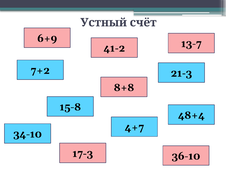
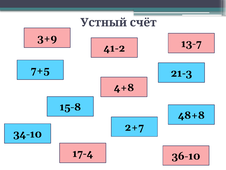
6+9: 6+9 -> 3+9
7+2: 7+2 -> 7+5
8+8: 8+8 -> 4+8
48+4: 48+4 -> 48+8
4+7: 4+7 -> 2+7
17-3: 17-3 -> 17-4
